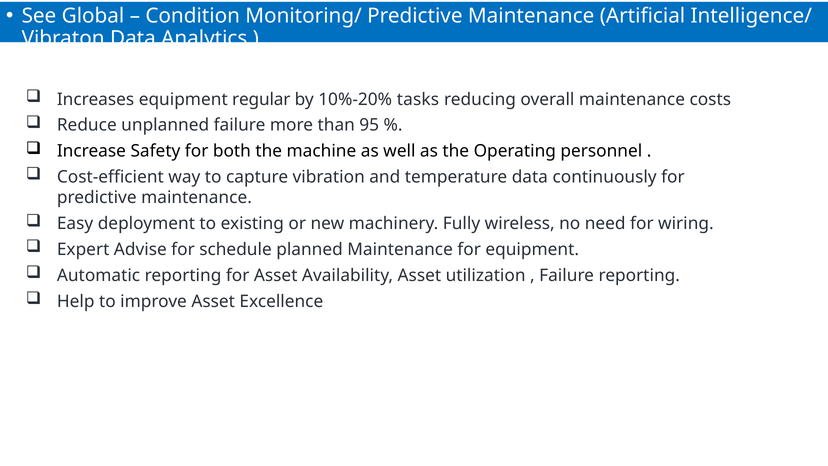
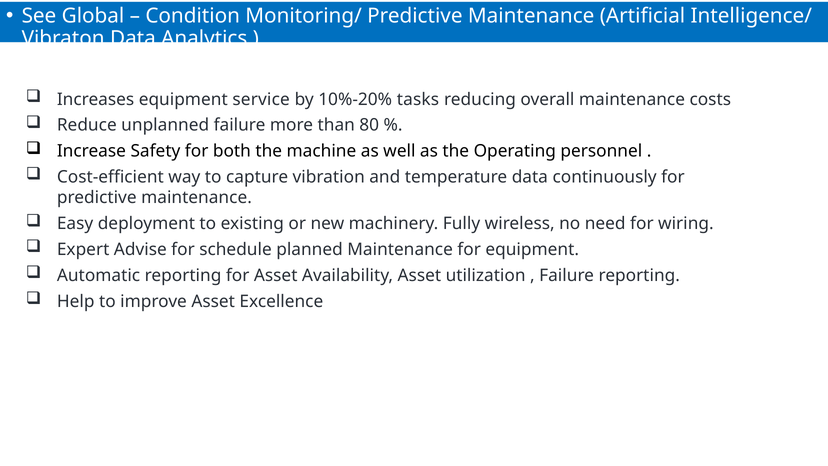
regular: regular -> service
95: 95 -> 80
